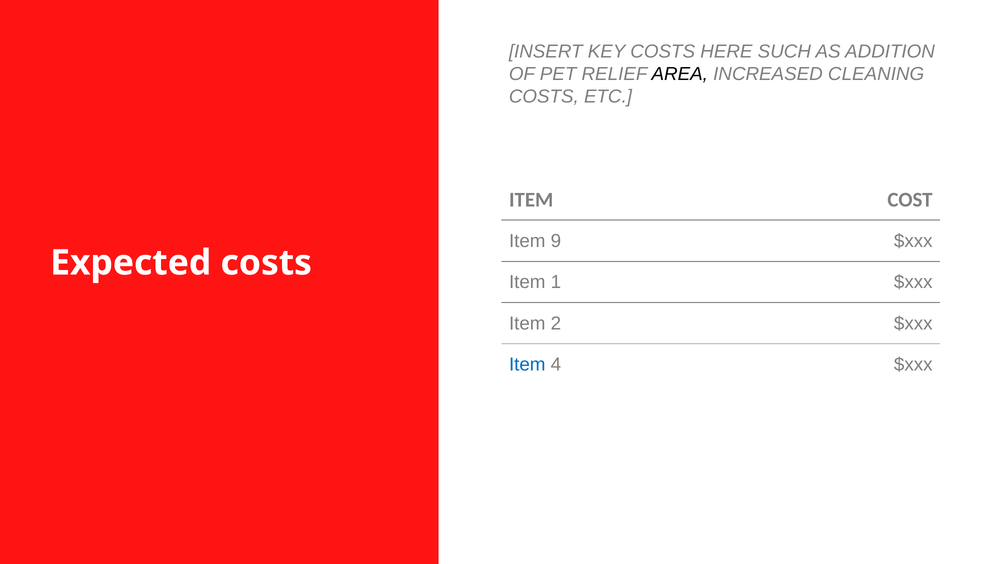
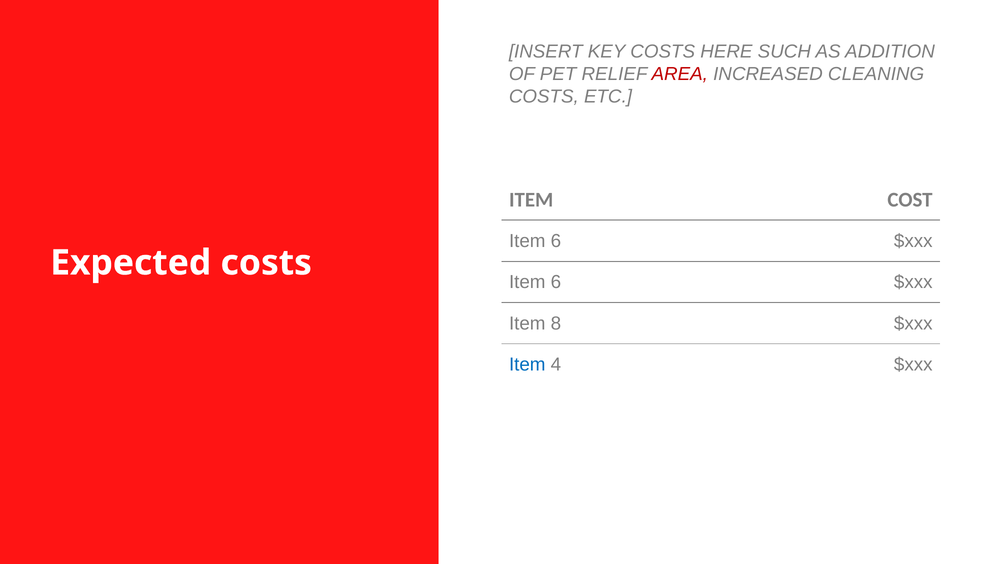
AREA colour: black -> red
9 at (556, 241): 9 -> 6
1 at (556, 282): 1 -> 6
2: 2 -> 8
